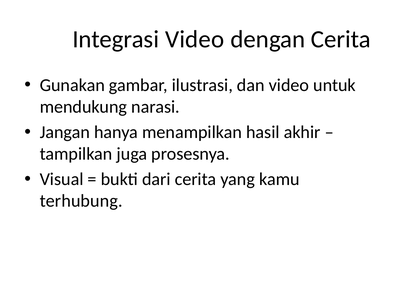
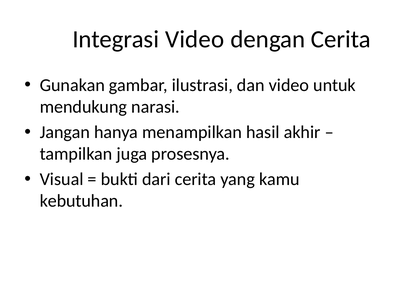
terhubung: terhubung -> kebutuhan
